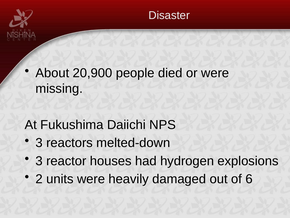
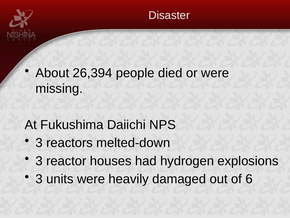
20,900: 20,900 -> 26,394
2 at (39, 179): 2 -> 3
